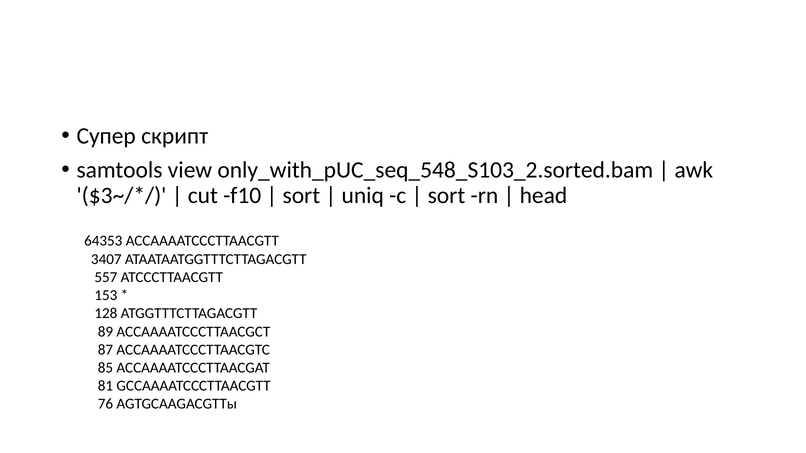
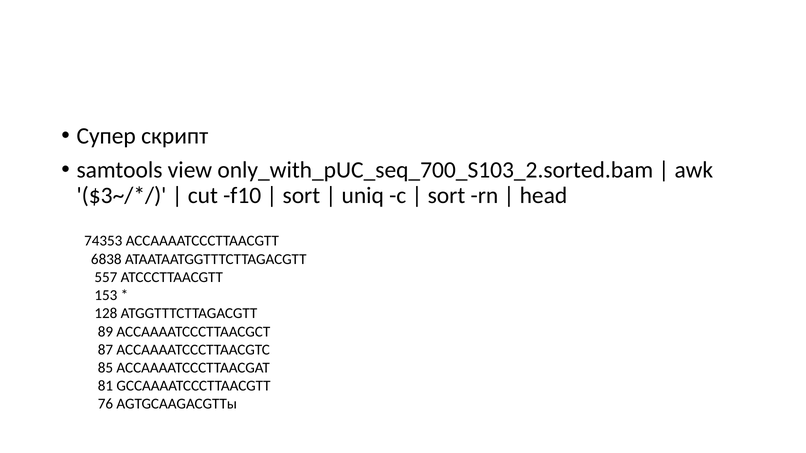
only_with_pUC_seq_548_S103_2.sorted.bam: only_with_pUC_seq_548_S103_2.sorted.bam -> only_with_pUC_seq_700_S103_2.sorted.bam
64353: 64353 -> 74353
3407: 3407 -> 6838
